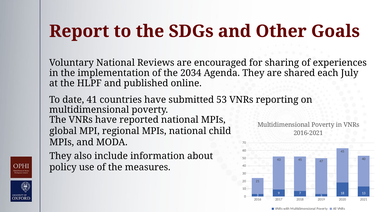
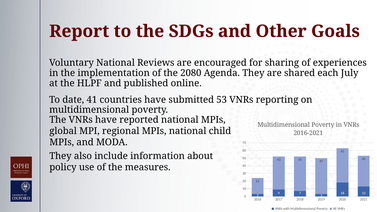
2034: 2034 -> 2080
